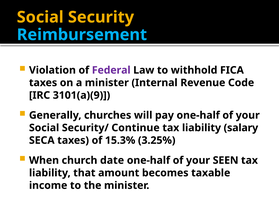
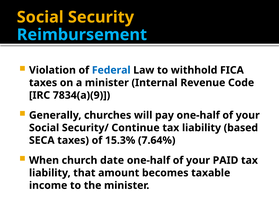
Federal colour: purple -> blue
3101(a)(9: 3101(a)(9 -> 7834(a)(9
salary: salary -> based
3.25%: 3.25% -> 7.64%
SEEN: SEEN -> PAID
